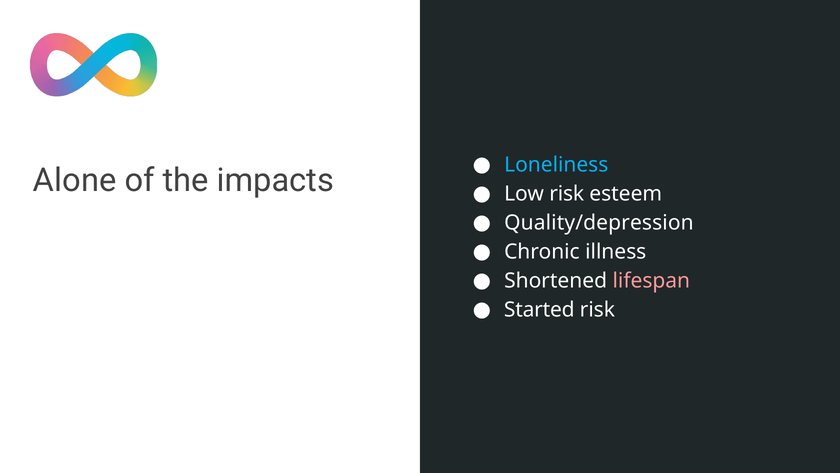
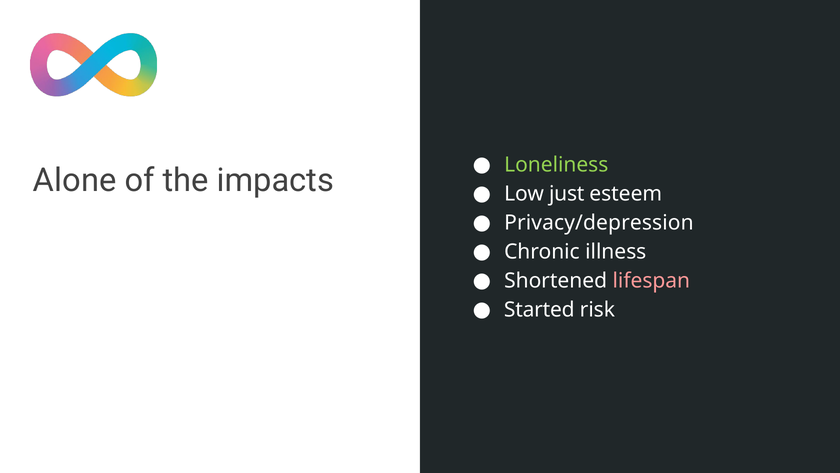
Loneliness colour: light blue -> light green
Low risk: risk -> just
Quality/depression: Quality/depression -> Privacy/depression
